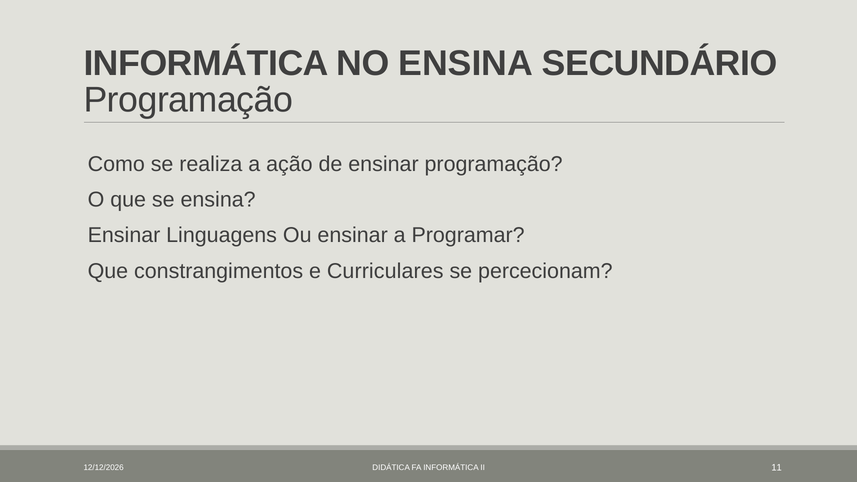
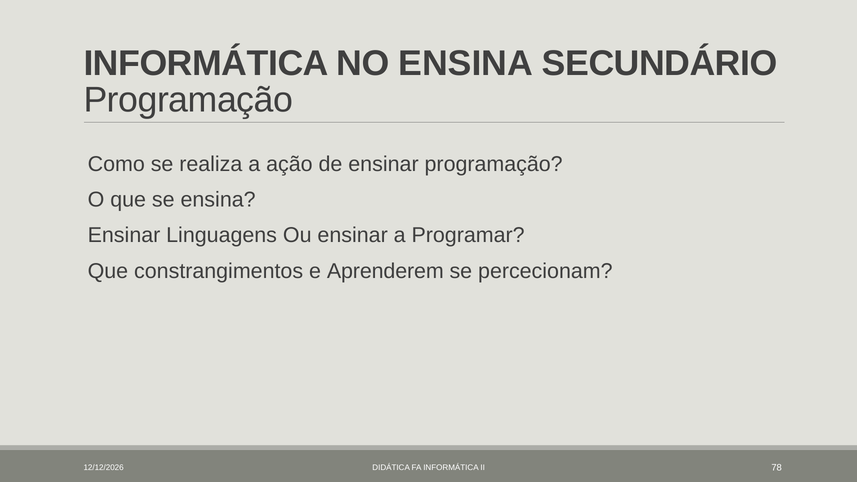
Curriculares: Curriculares -> Aprenderem
11: 11 -> 78
